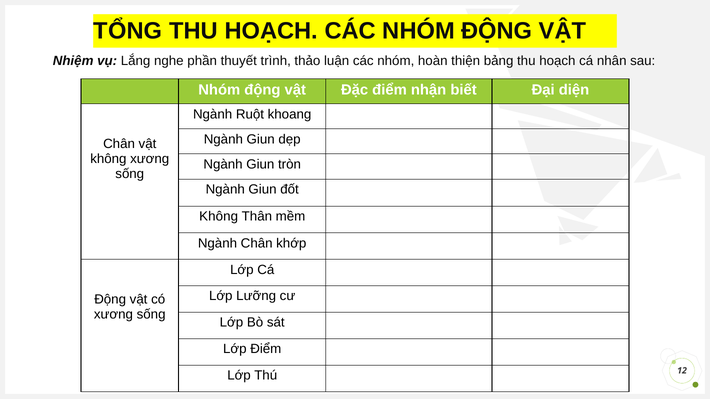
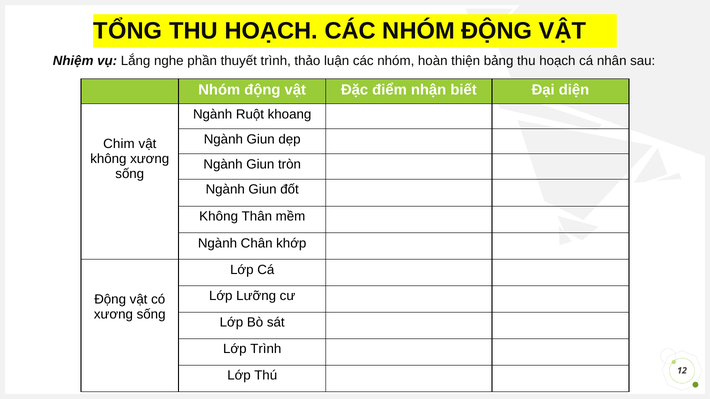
Chân at (119, 144): Chân -> Chim
Lớp Điểm: Điểm -> Trình
